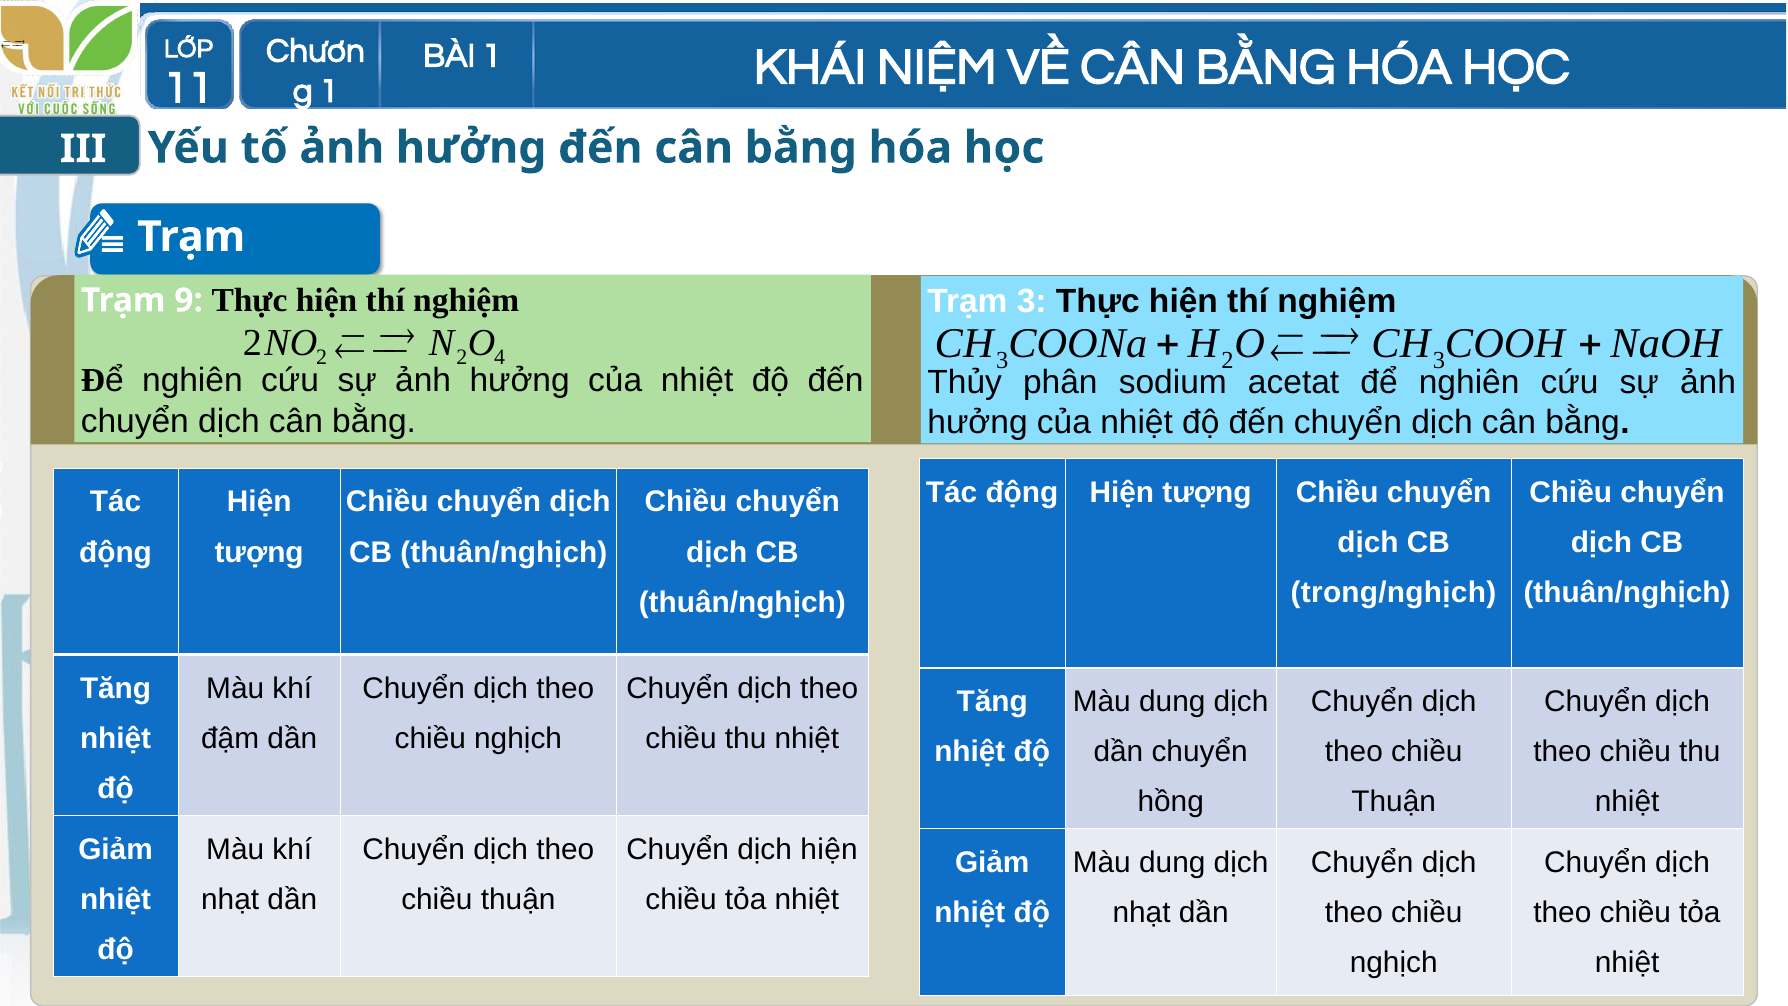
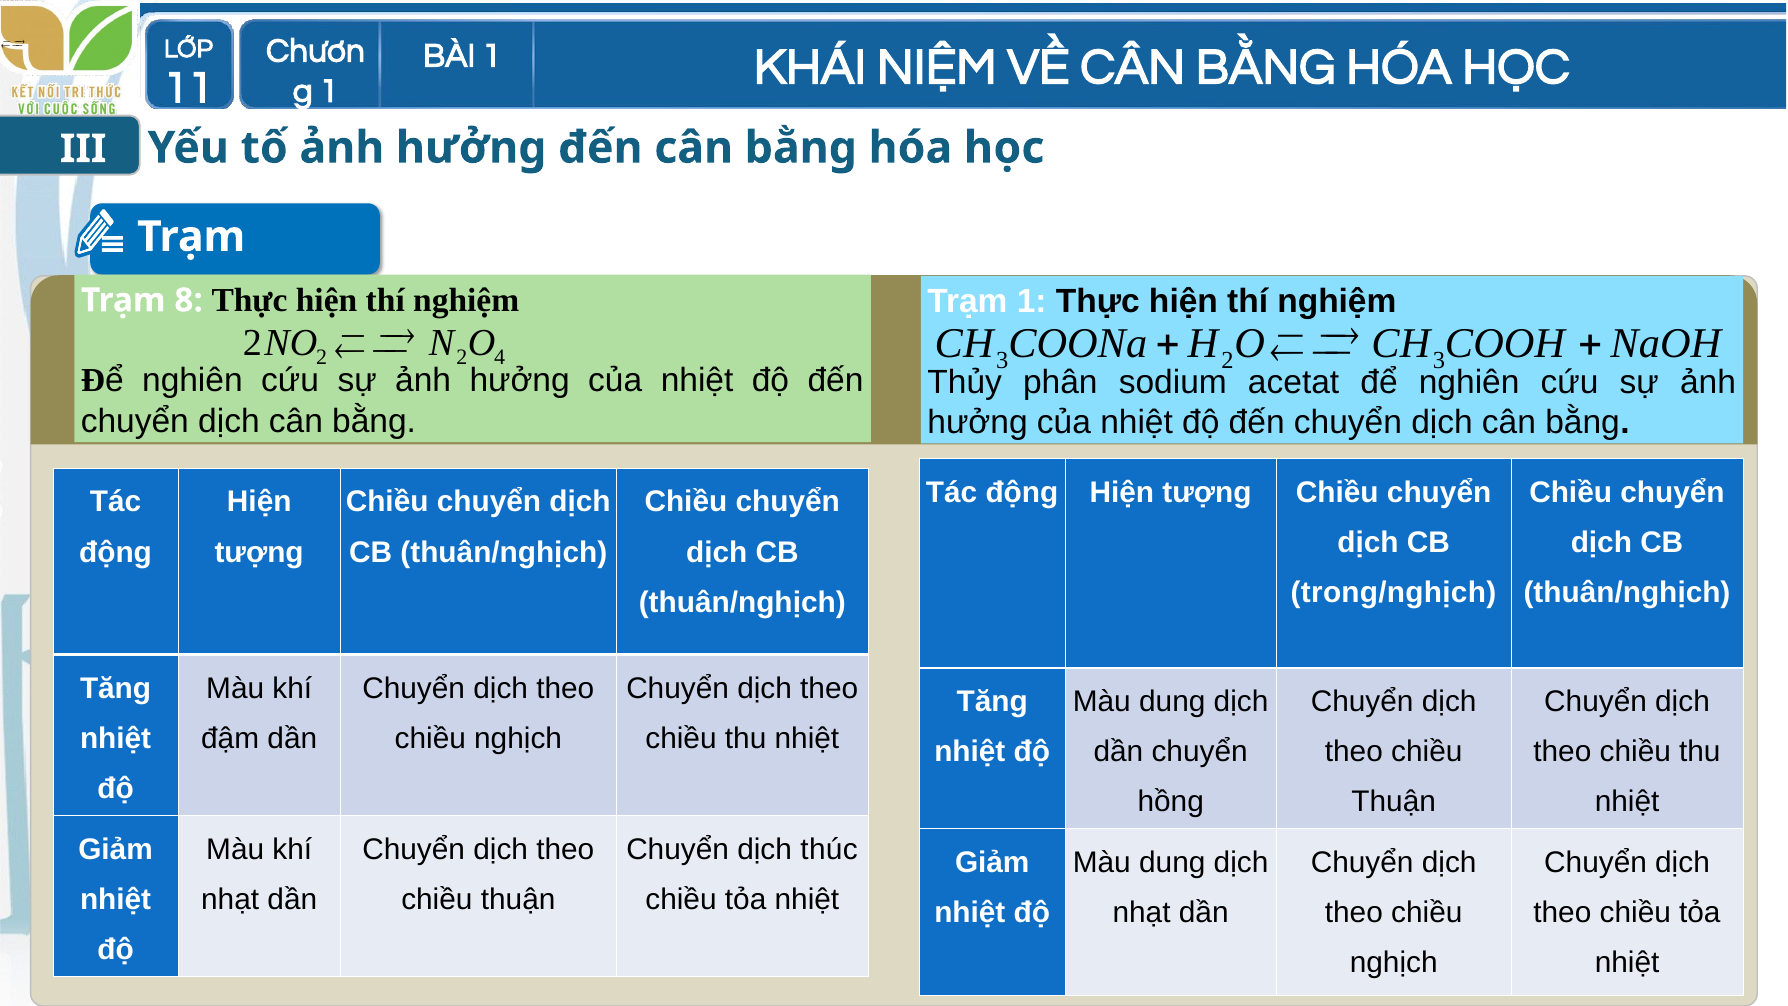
Trạm 3: 3 -> 1
9: 9 -> 8
dịch hiện: hiện -> thúc
